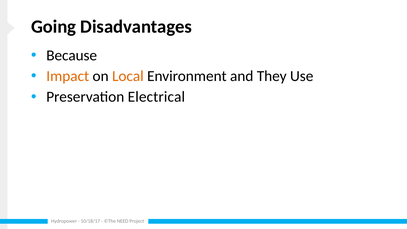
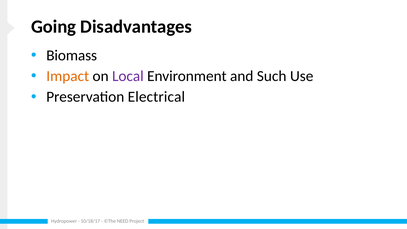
Because: Because -> Biomass
Local colour: orange -> purple
They: They -> Such
